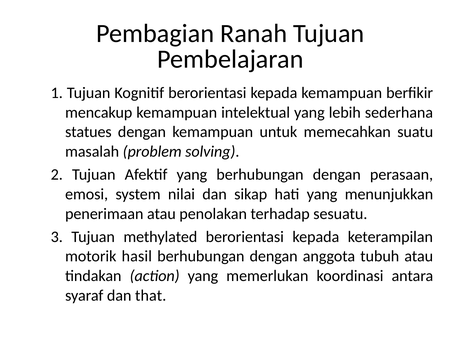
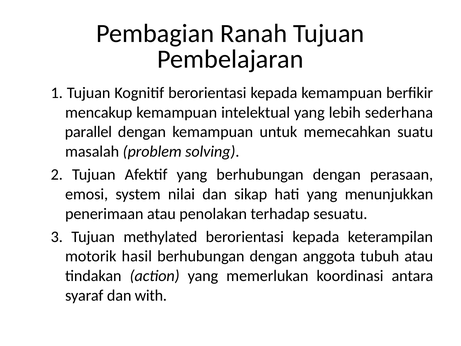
statues: statues -> parallel
that: that -> with
